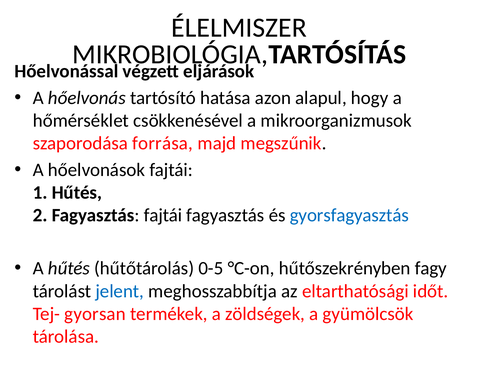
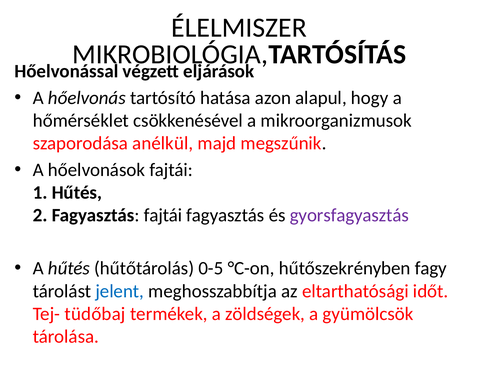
forrása: forrása -> anélkül
gyorsfagyasztás colour: blue -> purple
gyorsan: gyorsan -> tüdőbaj
